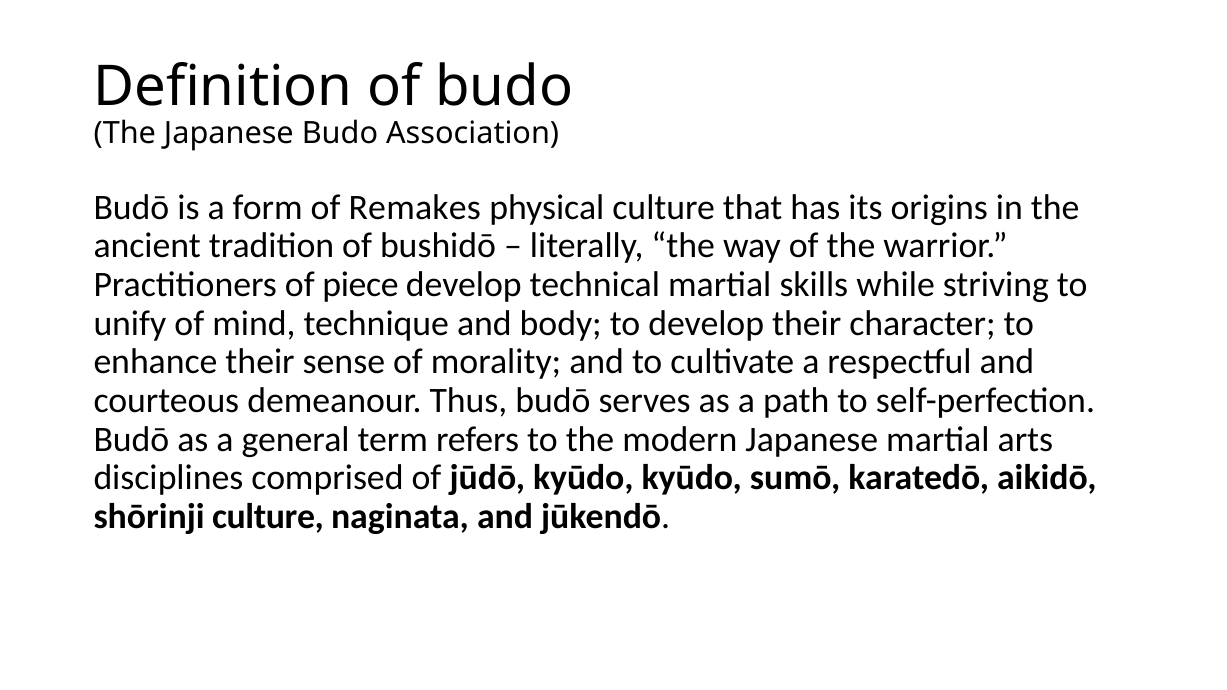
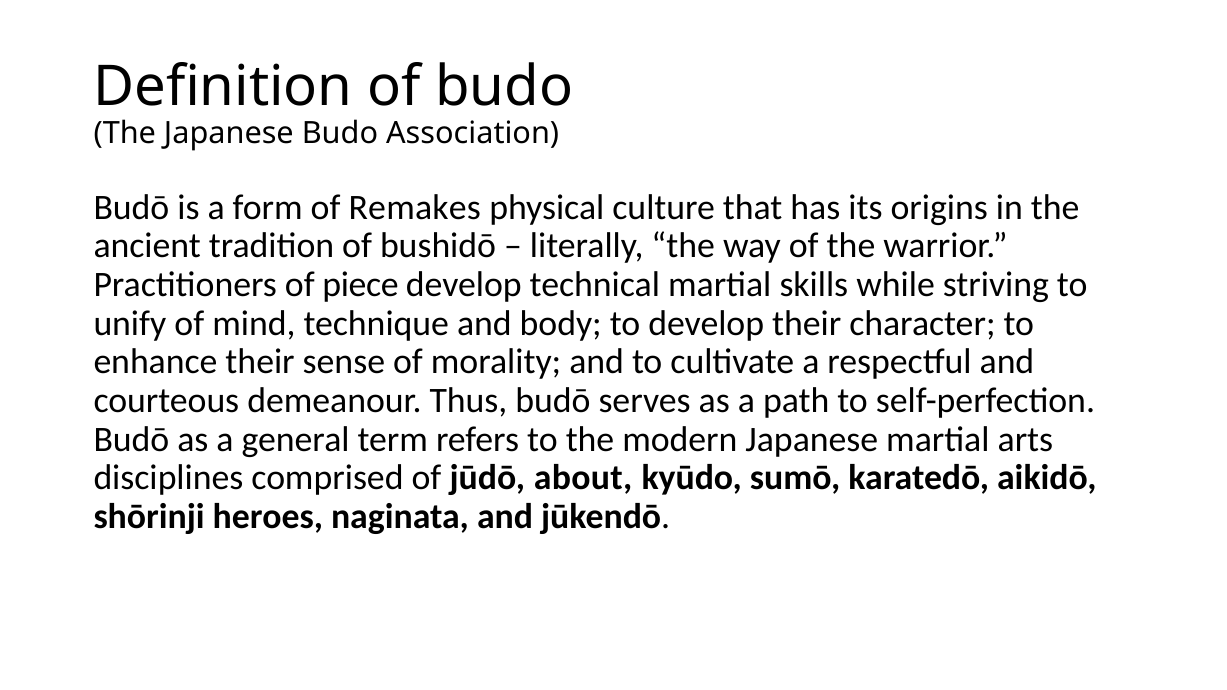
jūdō kyūdo: kyūdo -> about
shōrinji culture: culture -> heroes
